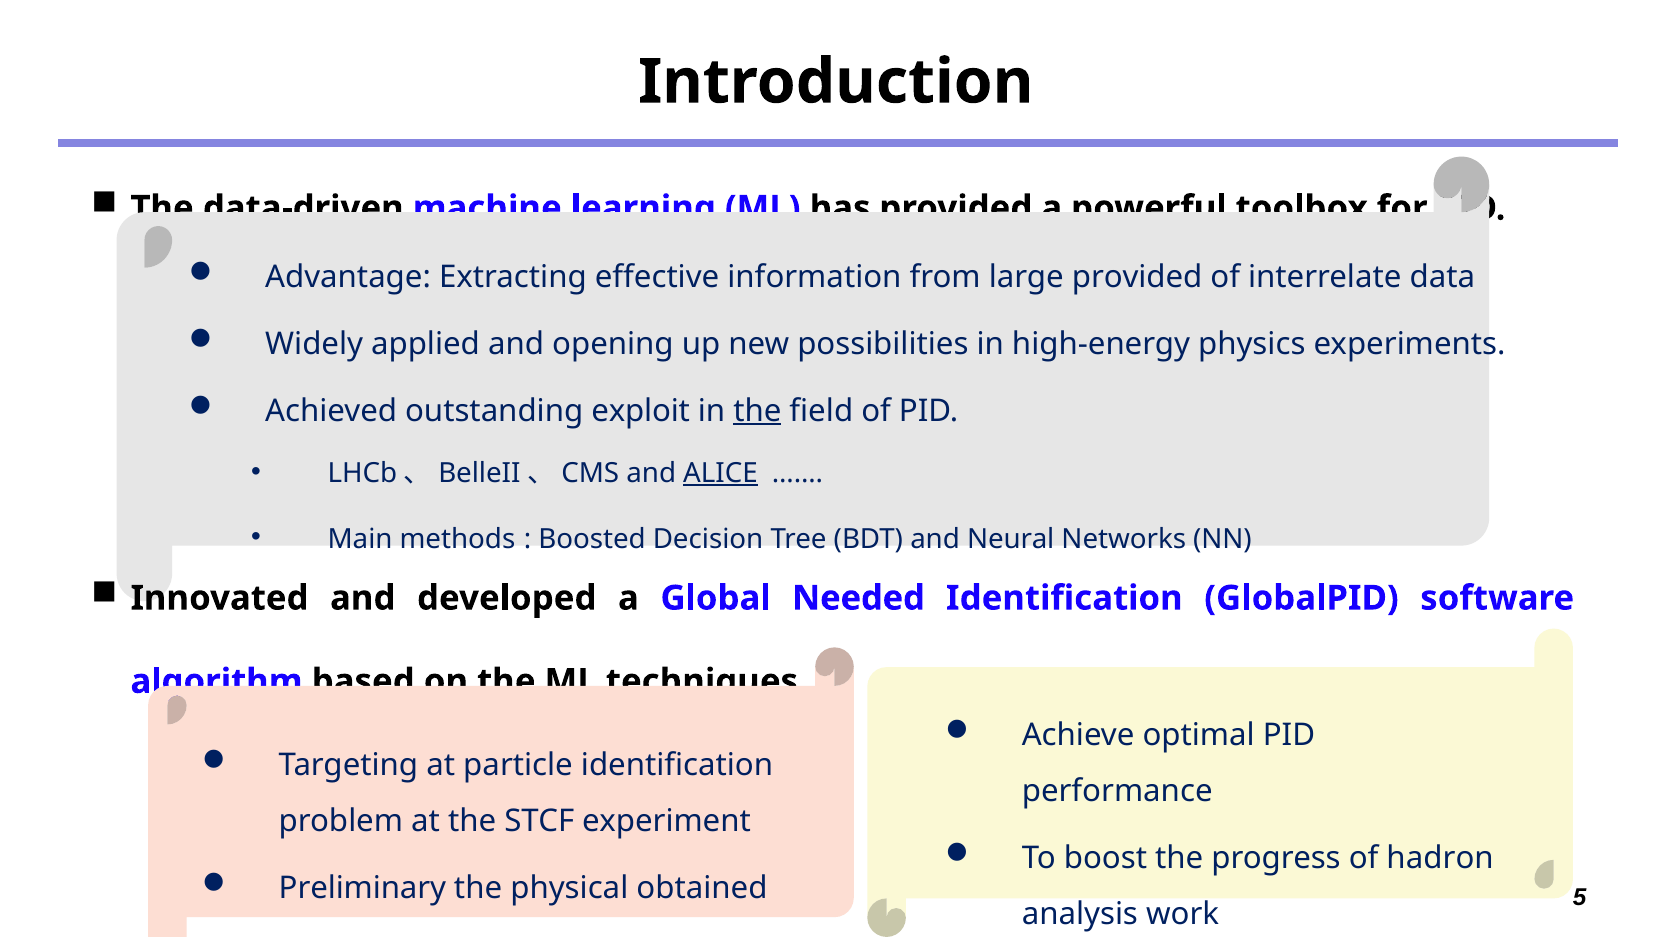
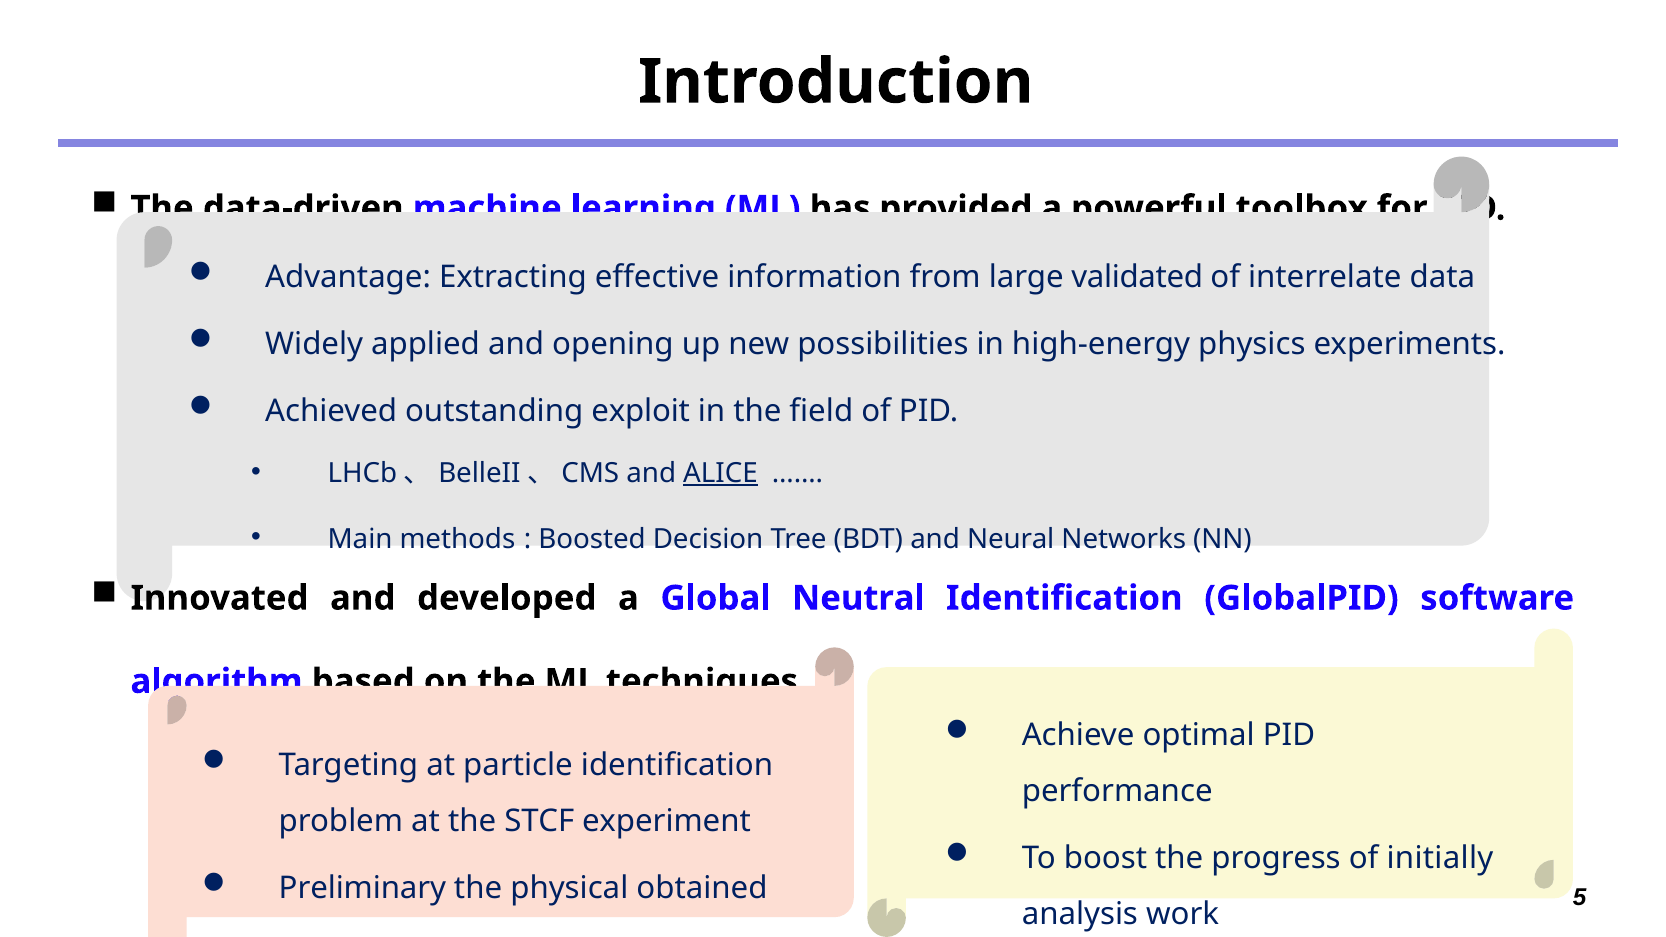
large provided: provided -> validated
the at (757, 411) underline: present -> none
Needed: Needed -> Neutral
hadron: hadron -> initially
